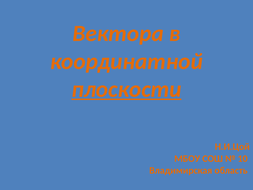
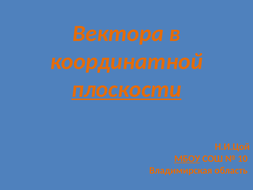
МБОУ underline: none -> present
